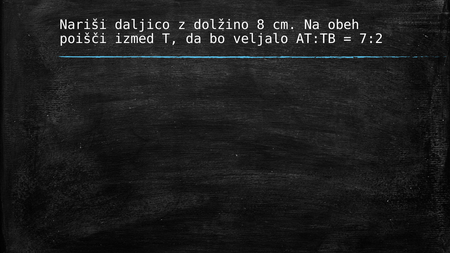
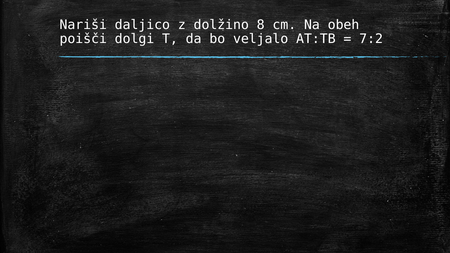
izmed: izmed -> dolgi
